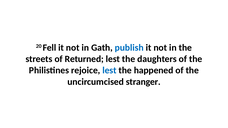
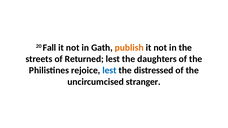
Fell: Fell -> Fall
publish colour: blue -> orange
happened: happened -> distressed
